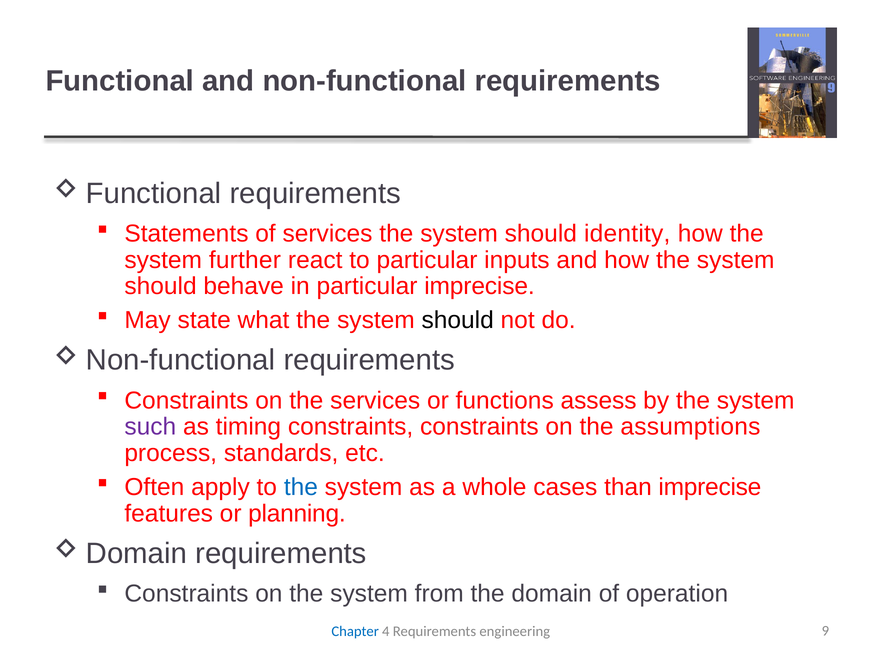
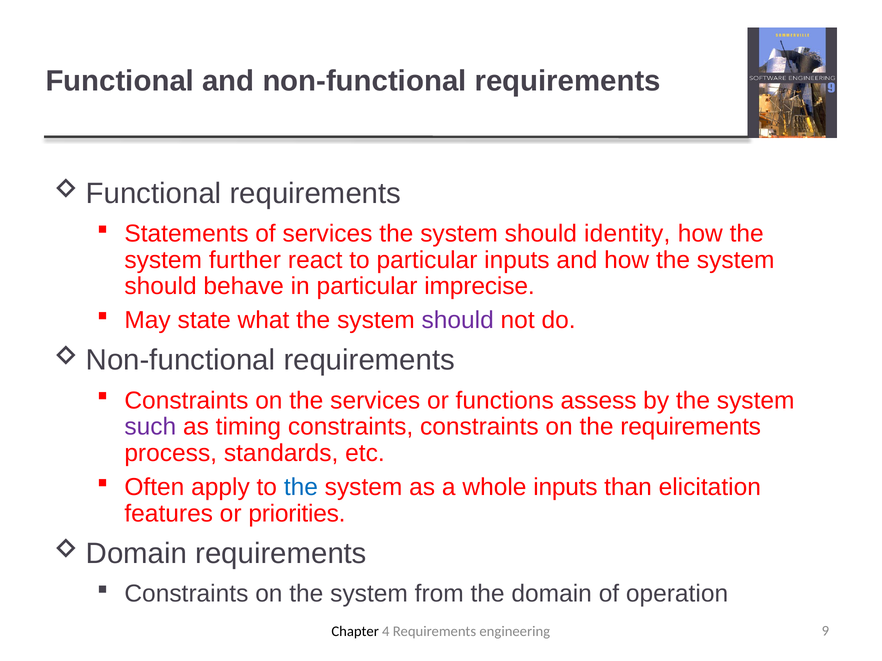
should at (458, 320) colour: black -> purple
the assumptions: assumptions -> requirements
whole cases: cases -> inputs
than imprecise: imprecise -> elicitation
planning: planning -> priorities
Chapter colour: blue -> black
